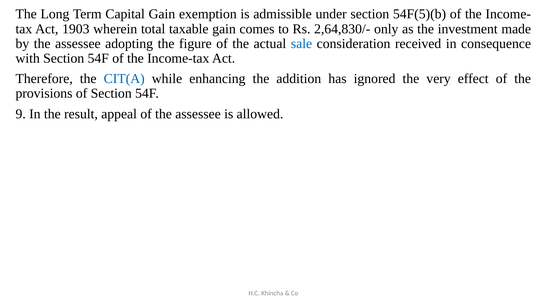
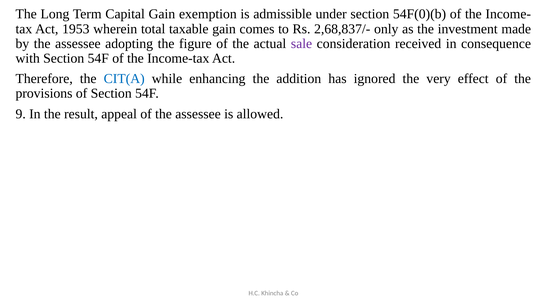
54F(5)(b: 54F(5)(b -> 54F(0)(b
1903: 1903 -> 1953
2,64,830/-: 2,64,830/- -> 2,68,837/-
sale colour: blue -> purple
